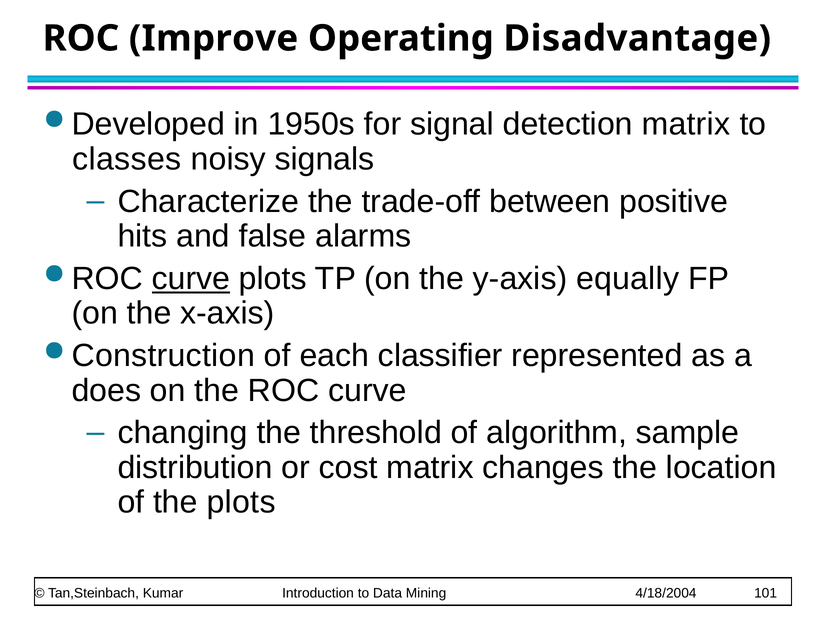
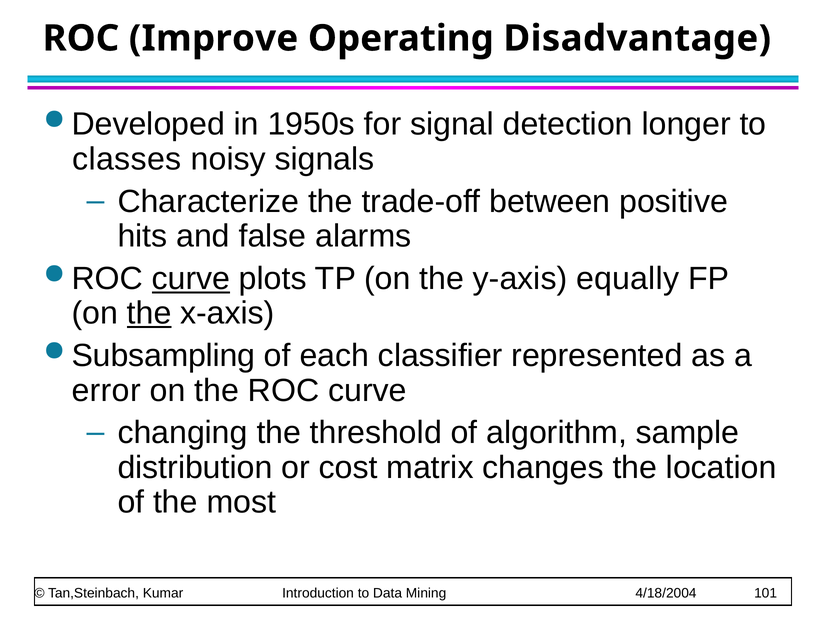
detection matrix: matrix -> longer
the at (149, 314) underline: none -> present
Construction: Construction -> Subsampling
does: does -> error
the plots: plots -> most
